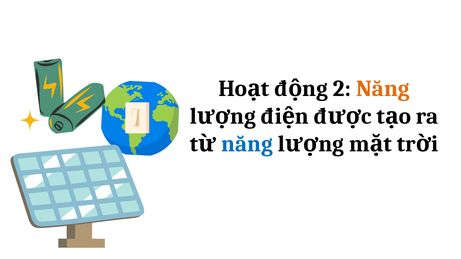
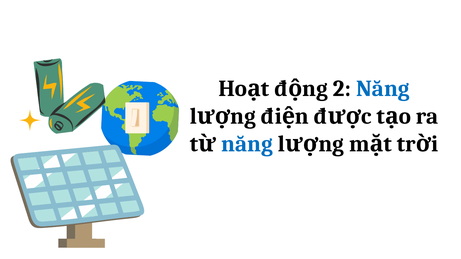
Năng at (383, 89) colour: orange -> blue
